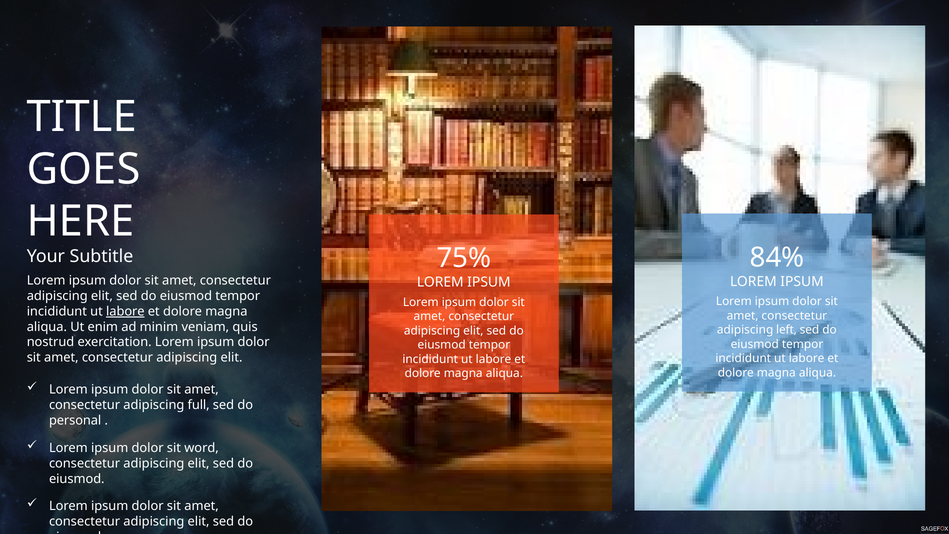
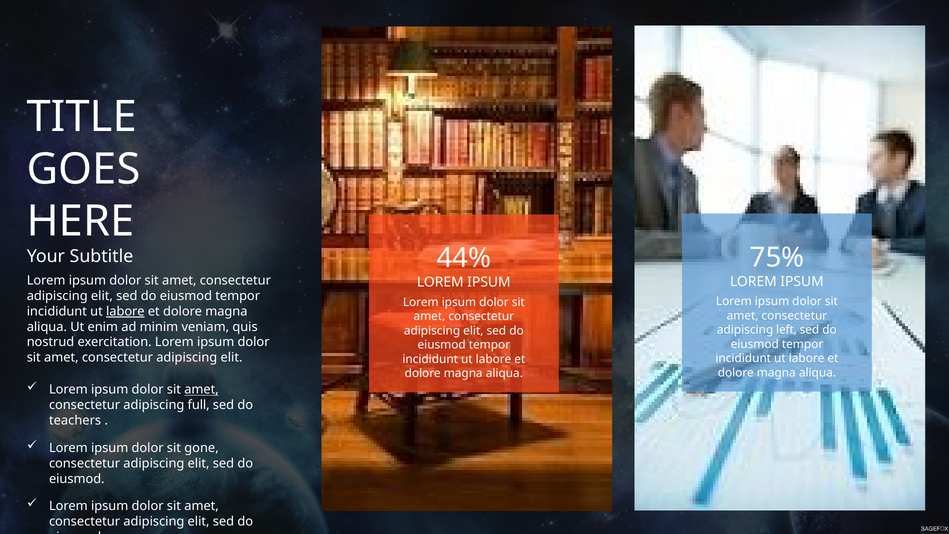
84%: 84% -> 75%
75%: 75% -> 44%
amet at (202, 390) underline: none -> present
personal: personal -> teachers
word: word -> gone
